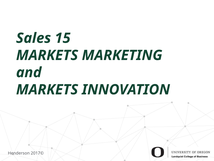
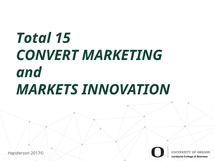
Sales: Sales -> Total
MARKETS at (47, 55): MARKETS -> CONVERT
